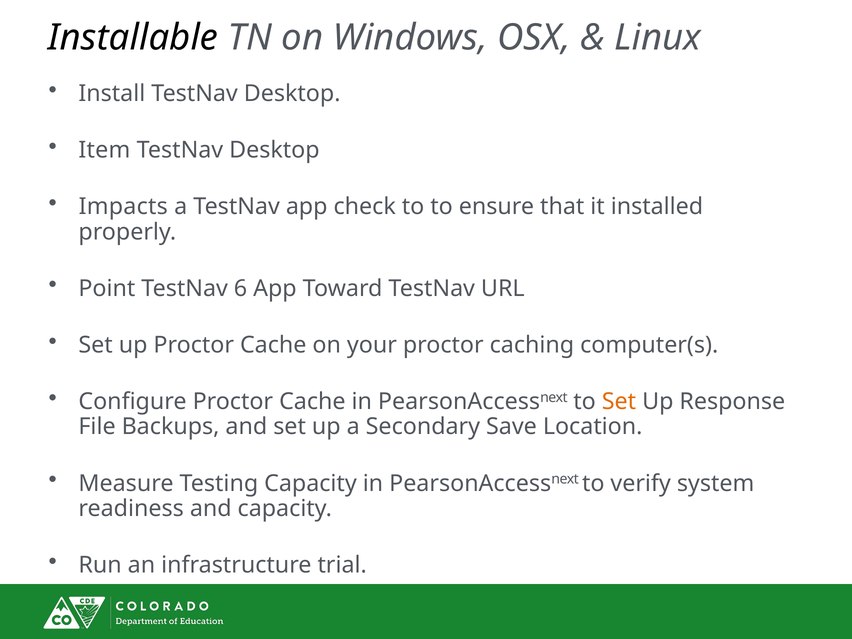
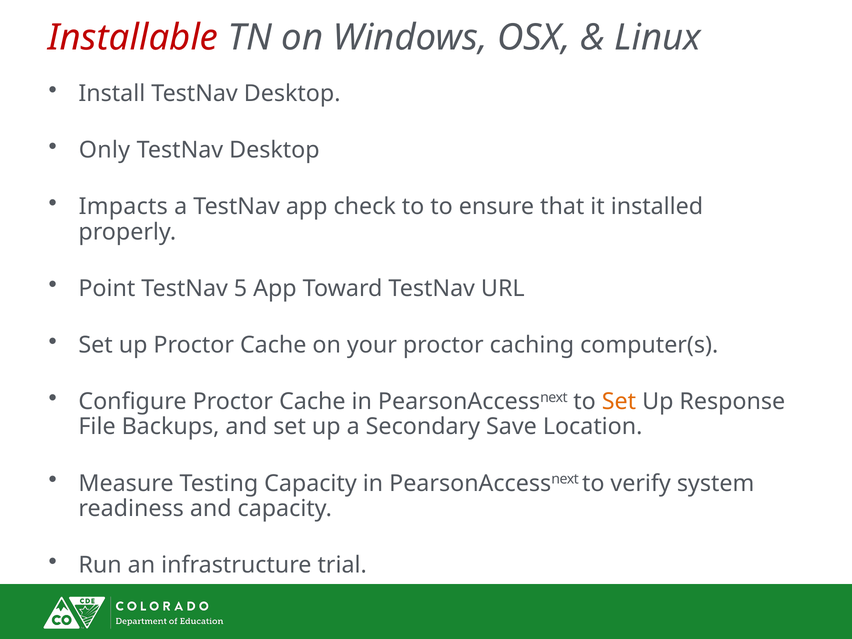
Installable colour: black -> red
Item: Item -> Only
6: 6 -> 5
